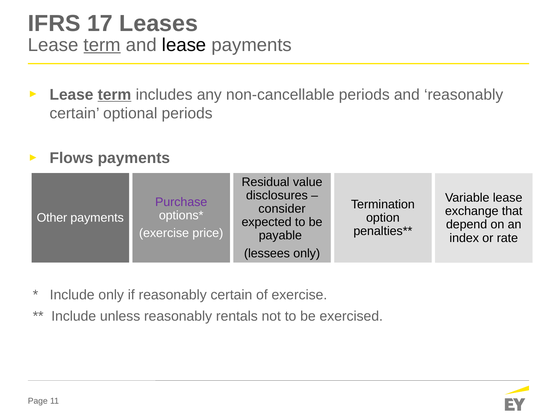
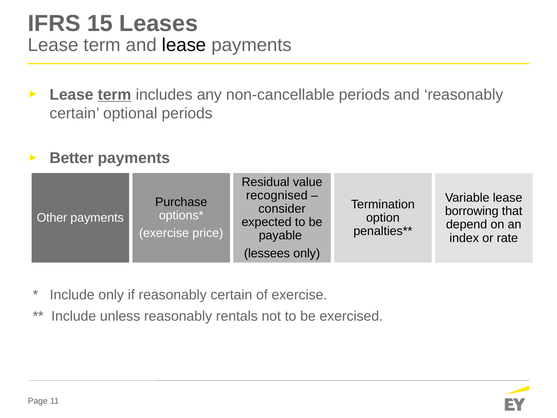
17: 17 -> 15
term at (102, 45) underline: present -> none
Flows: Flows -> Better
disclosures: disclosures -> recognised
Purchase colour: purple -> black
exchange: exchange -> borrowing
